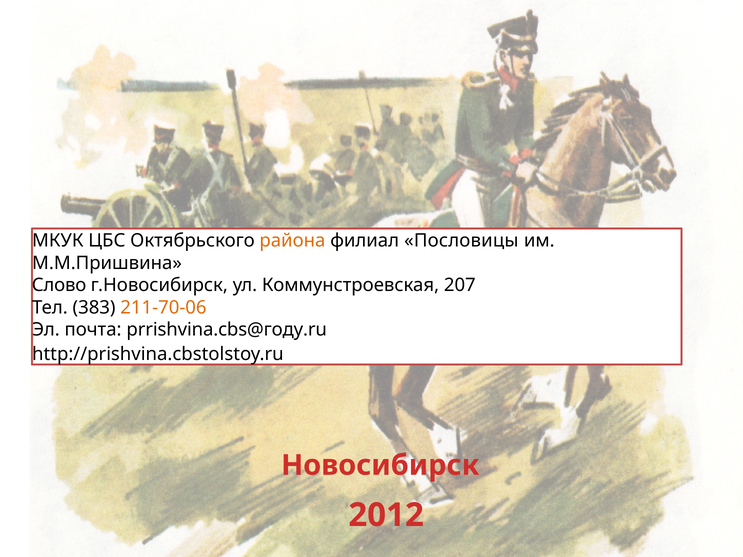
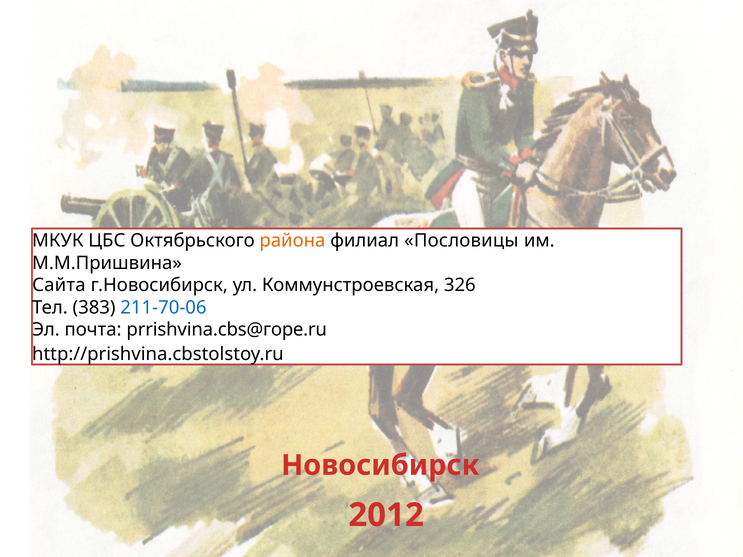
Слово: Слово -> Сайта
207: 207 -> 326
211-70-06 colour: orange -> blue
prrishvina.cbs@году.ru: prrishvina.cbs@году.ru -> prrishvina.cbs@горе.ru
